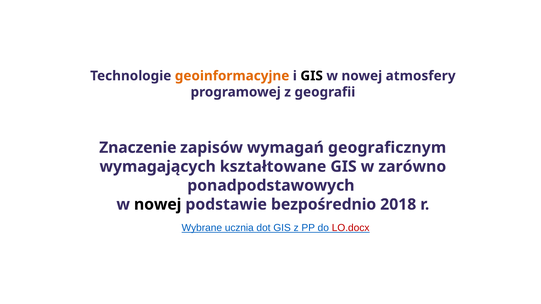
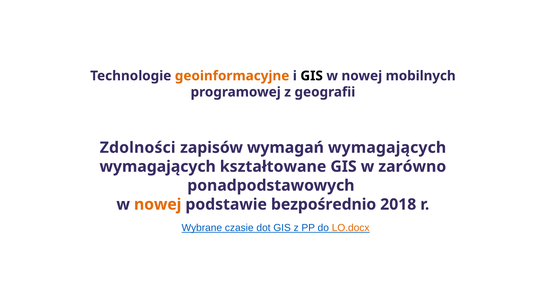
atmosfery: atmosfery -> mobilnych
Znaczenie: Znaczenie -> Zdolności
wymagań geograficznym: geograficznym -> wymagających
nowej at (158, 205) colour: black -> orange
ucznia: ucznia -> czasie
LO.docx colour: red -> orange
